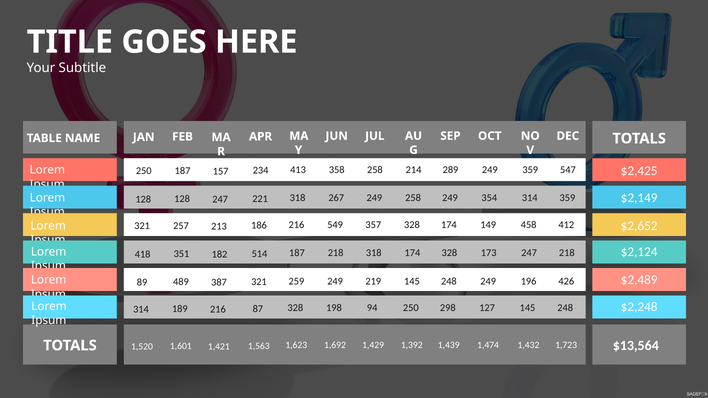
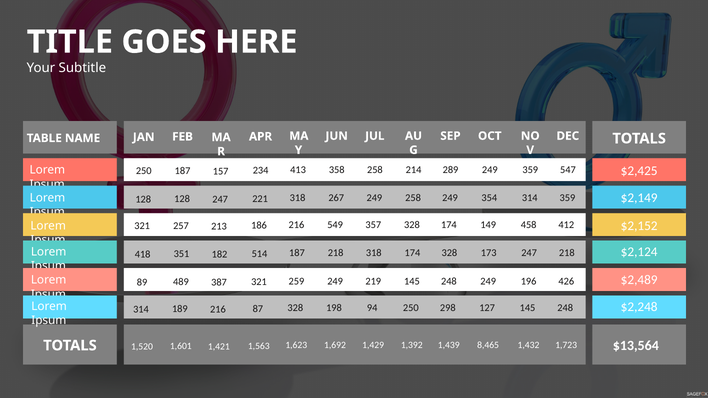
$2,652: $2,652 -> $2,152
1,474: 1,474 -> 8,465
